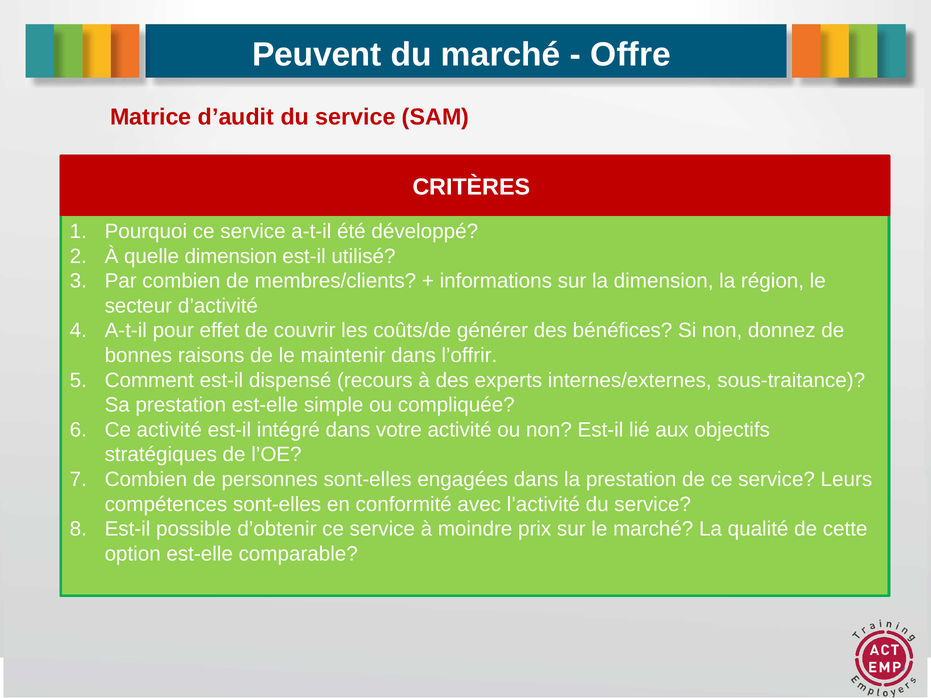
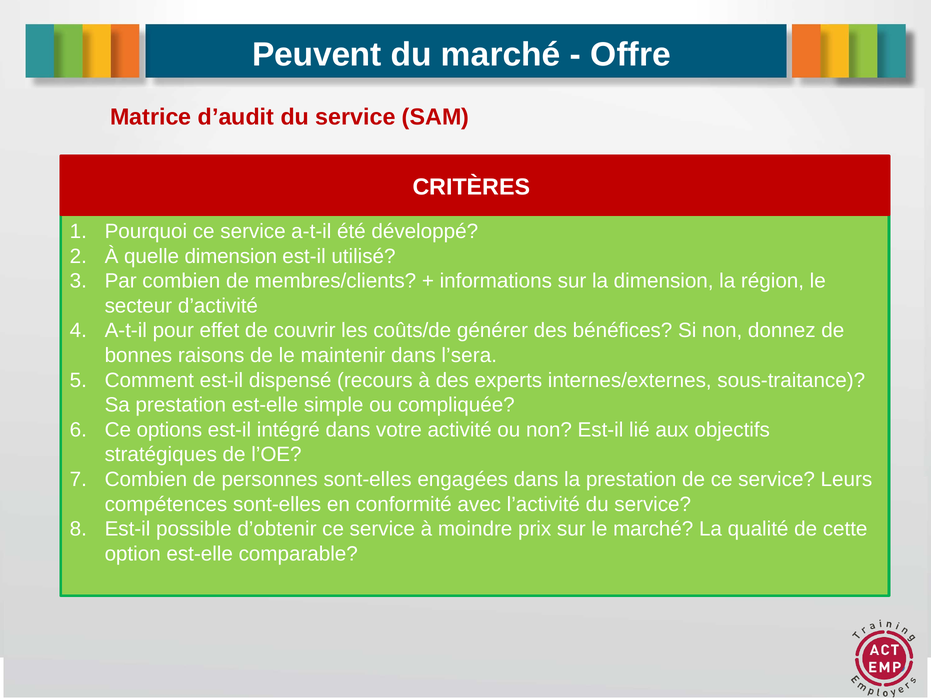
l’offrir: l’offrir -> l’sera
Ce activité: activité -> options
